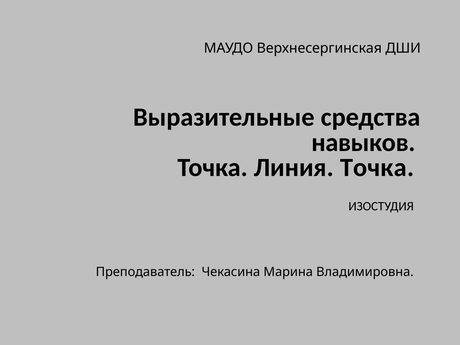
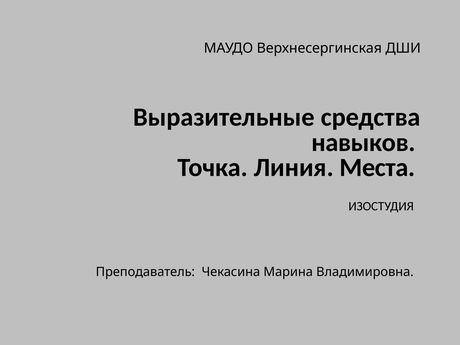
Линия Точка: Точка -> Места
